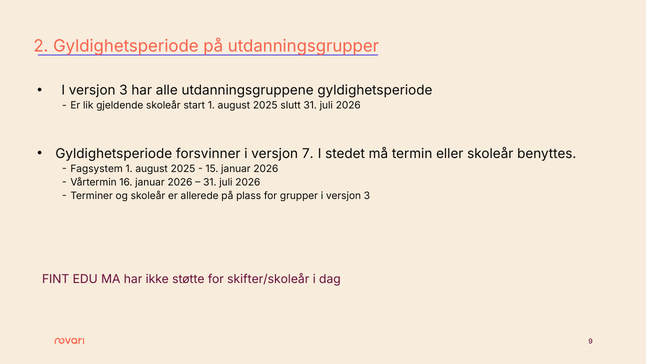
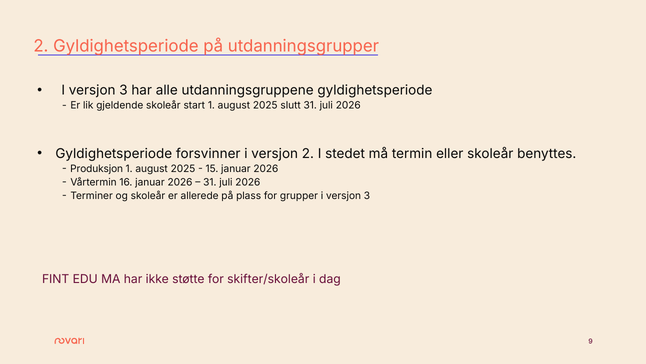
versjon 7: 7 -> 2
Fagsystem: Fagsystem -> Produksjon
